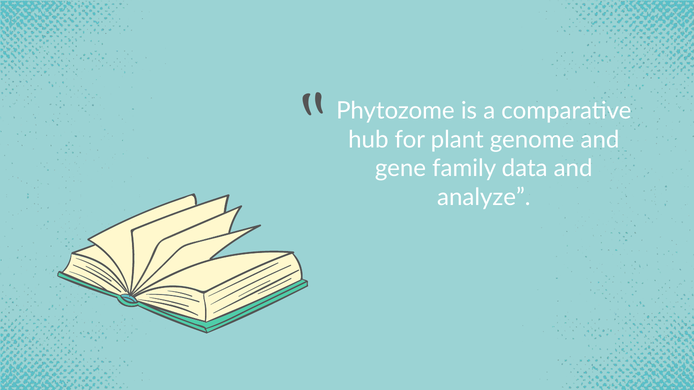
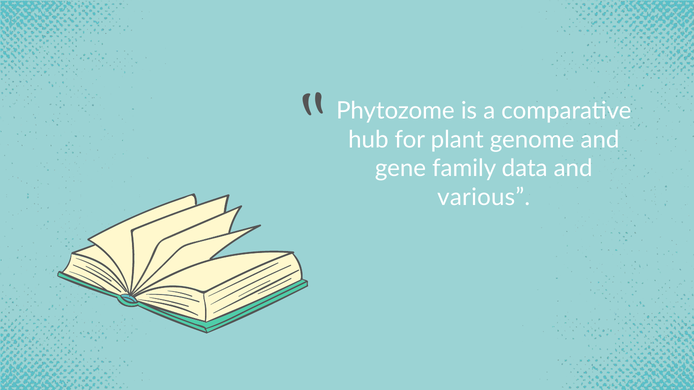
analyze: analyze -> various
